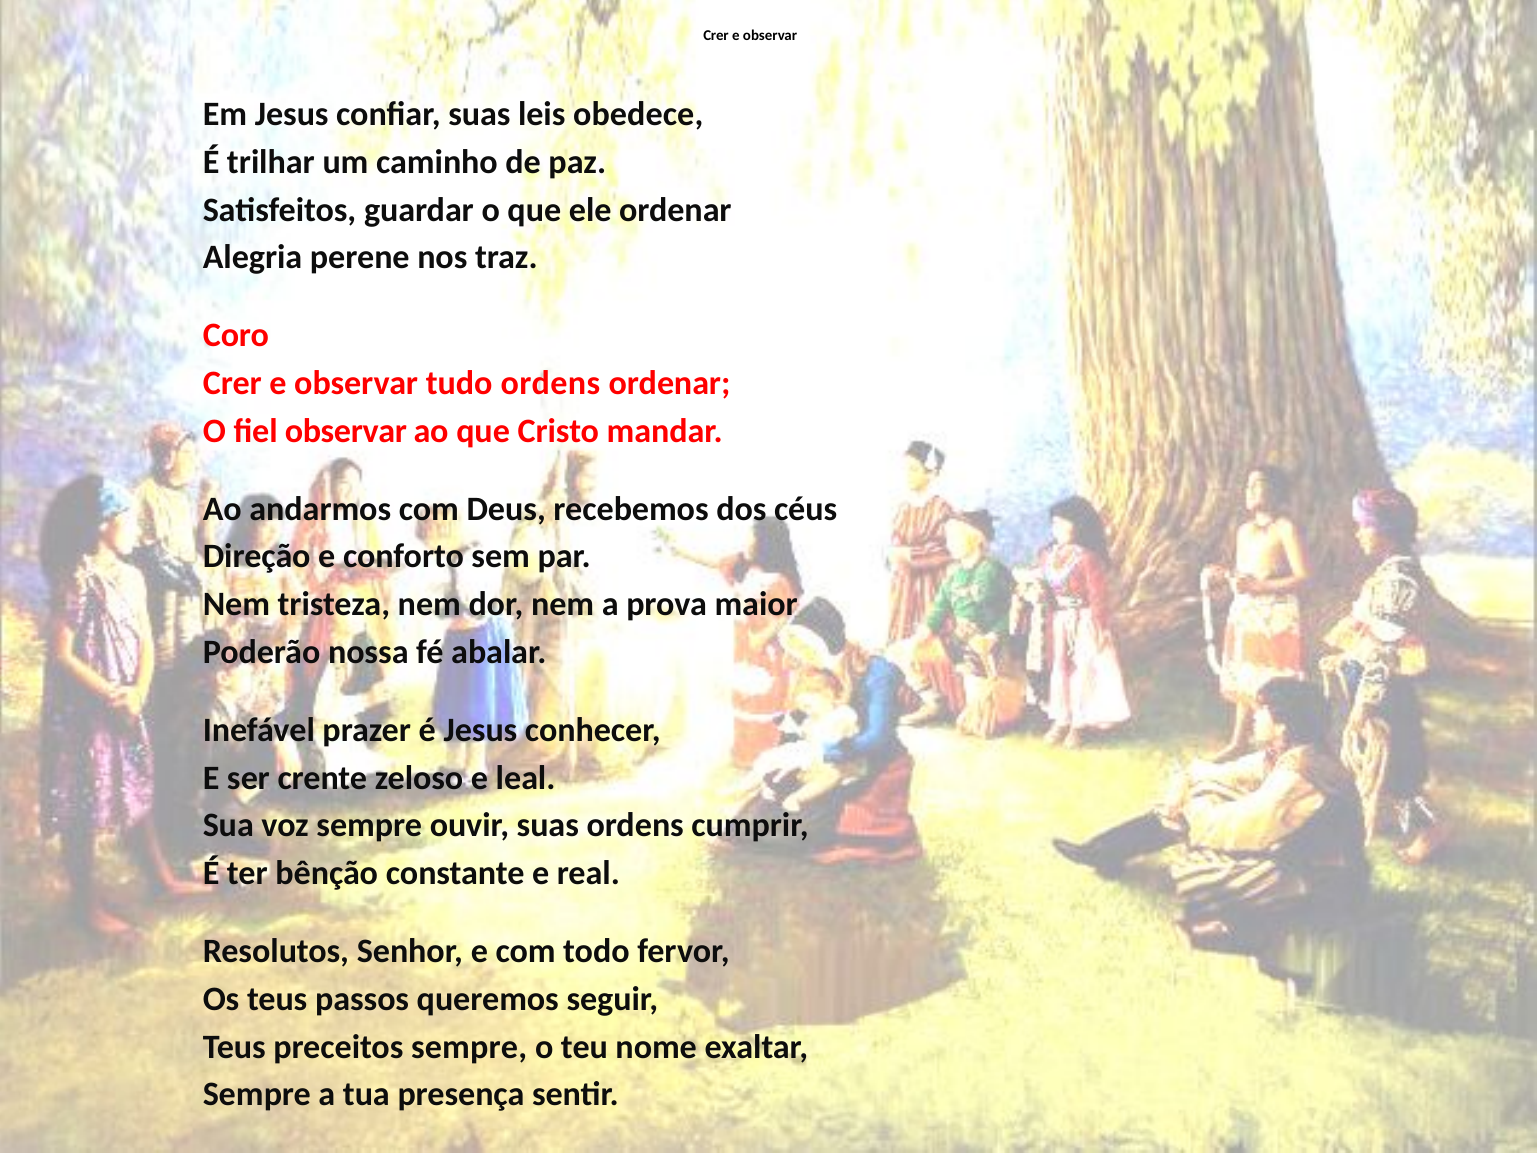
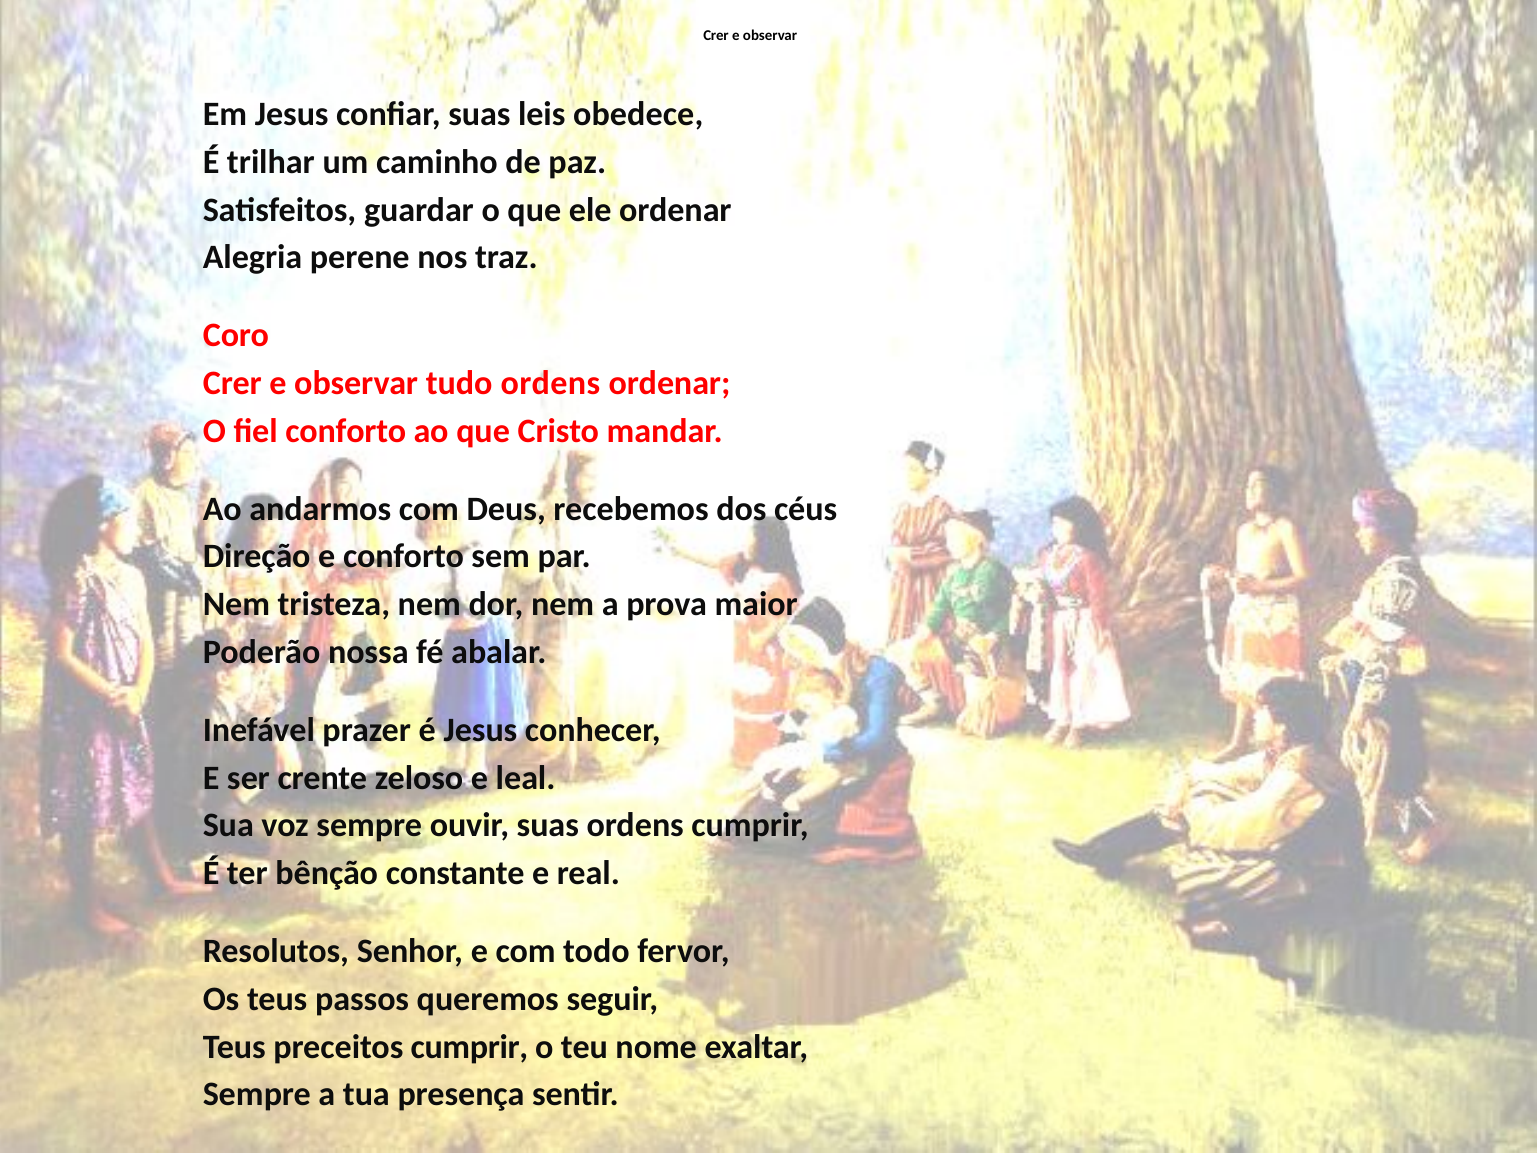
fiel observar: observar -> conforto
preceitos sempre: sempre -> cumprir
